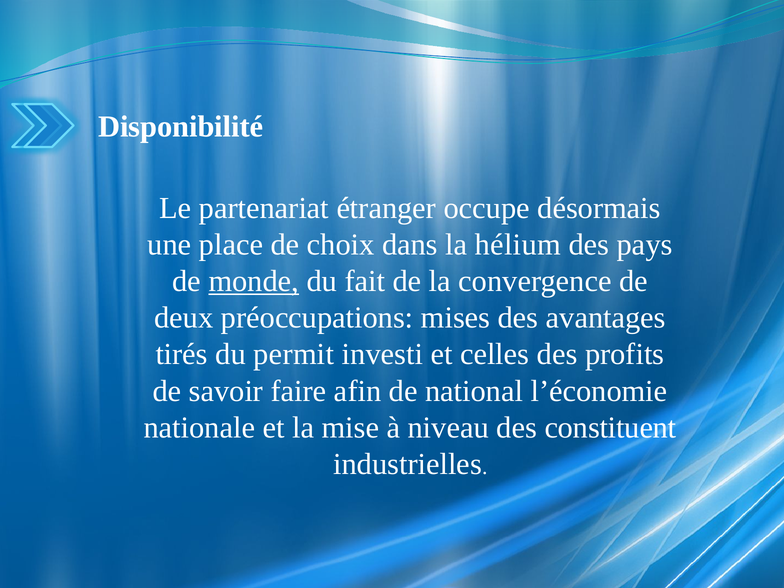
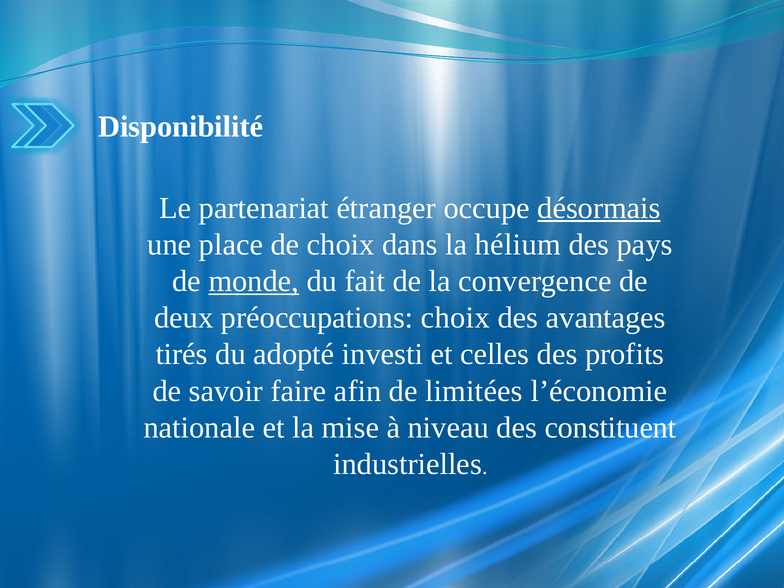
désormais underline: none -> present
préoccupations mises: mises -> choix
permit: permit -> adopté
national: national -> limitées
